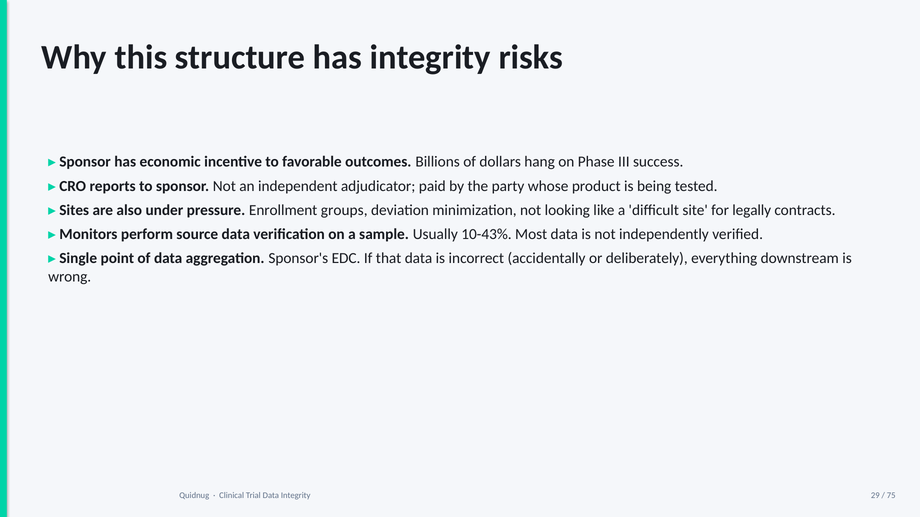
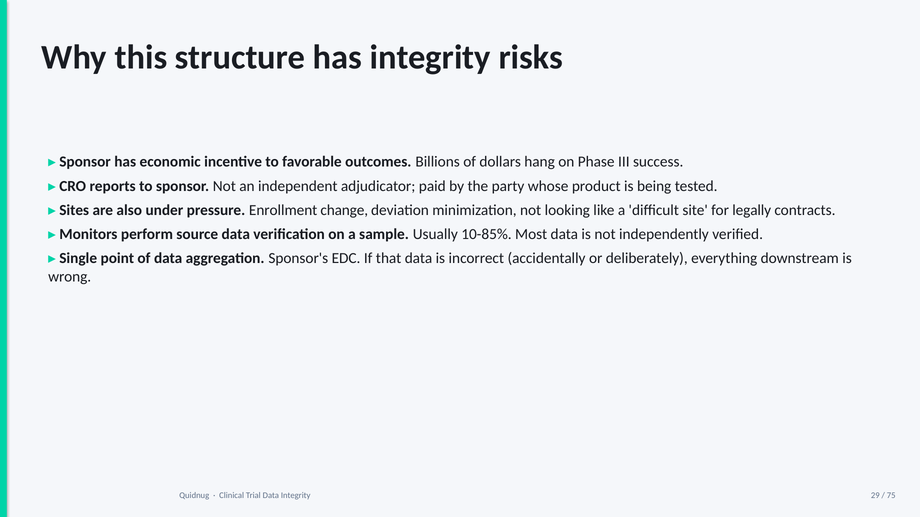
groups: groups -> change
10-43%: 10-43% -> 10-85%
